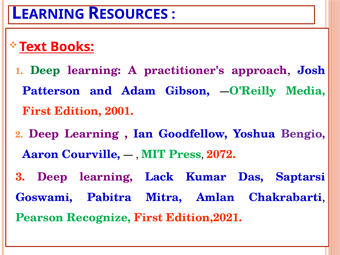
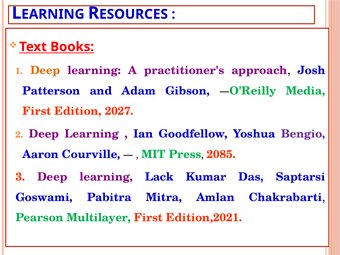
Deep at (45, 70) colour: green -> orange
2001: 2001 -> 2027
2072: 2072 -> 2085
Recognize: Recognize -> Multilayer
